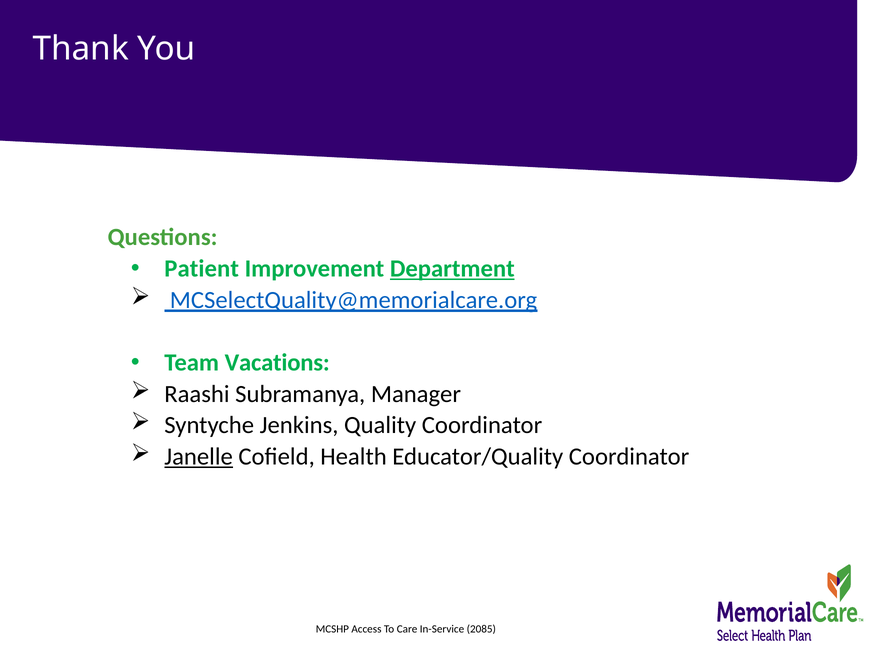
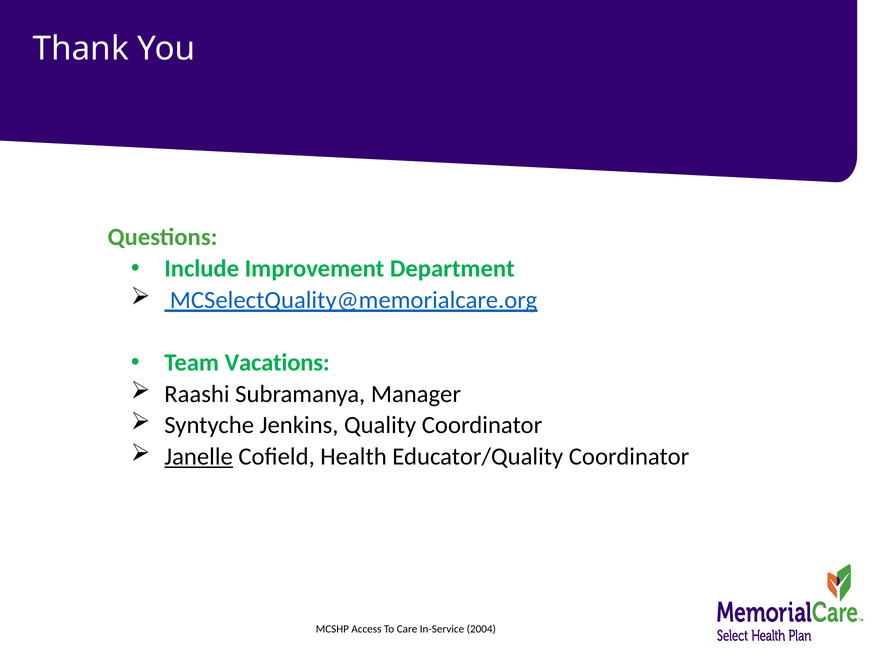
Patient: Patient -> Include
Department underline: present -> none
2085: 2085 -> 2004
